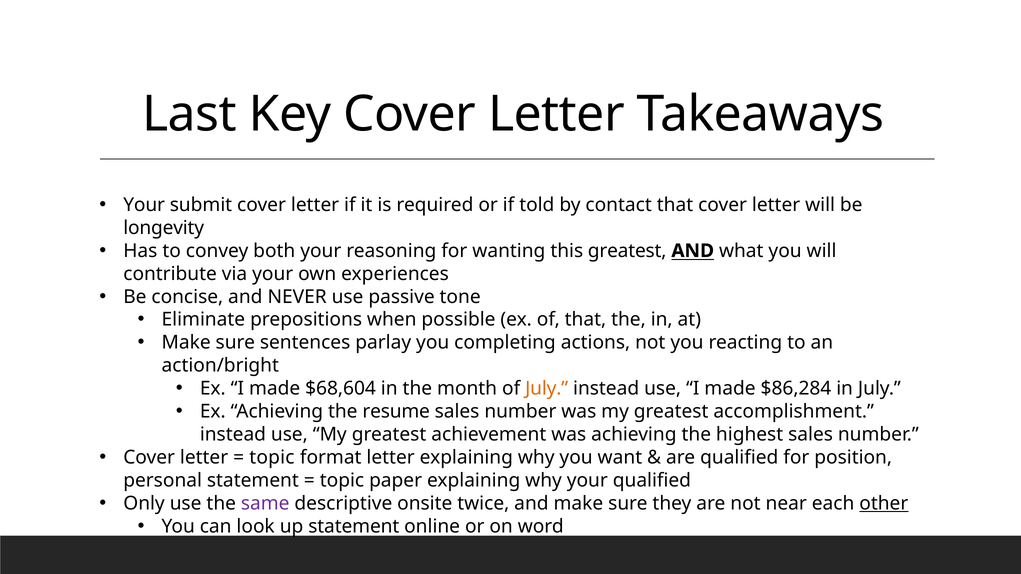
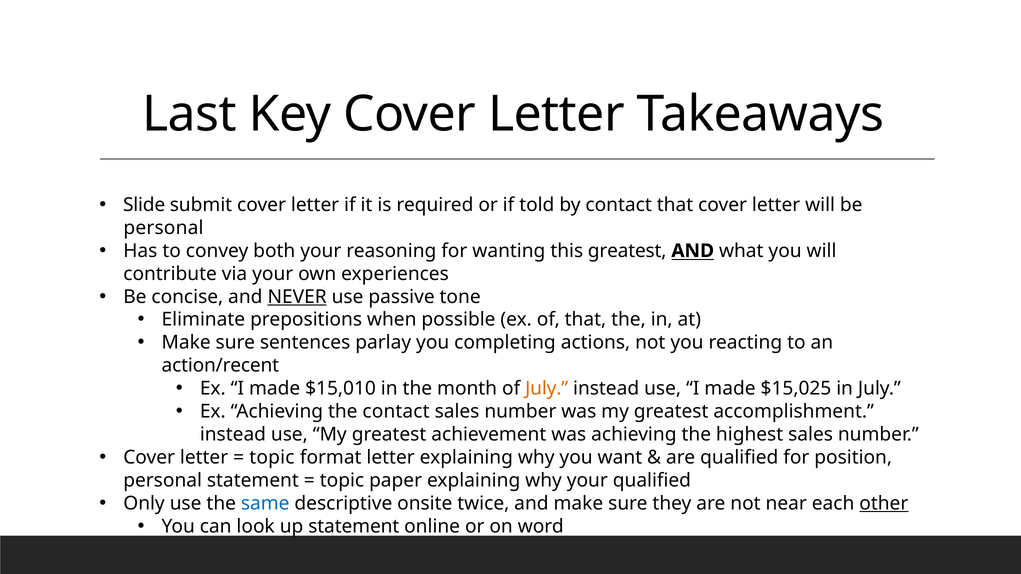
Your at (144, 205): Your -> Slide
longevity at (164, 228): longevity -> personal
NEVER underline: none -> present
action/bright: action/bright -> action/recent
$68,604: $68,604 -> $15,010
$86,284: $86,284 -> $15,025
the resume: resume -> contact
same colour: purple -> blue
